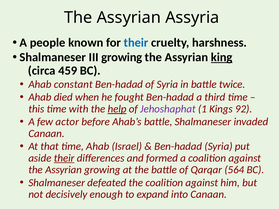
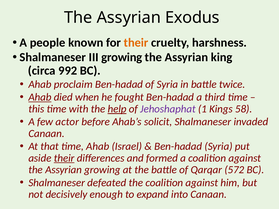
Assyria: Assyria -> Exodus
their at (136, 43) colour: blue -> orange
king underline: present -> none
459: 459 -> 992
constant: constant -> proclaim
Ahab at (40, 97) underline: none -> present
92: 92 -> 58
Ahab’s battle: battle -> solicit
564: 564 -> 572
